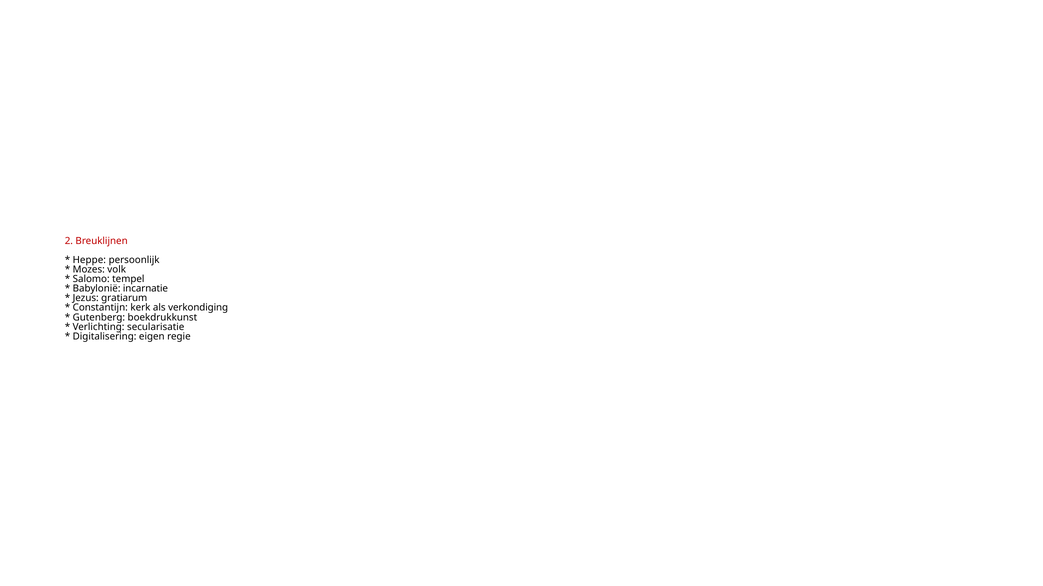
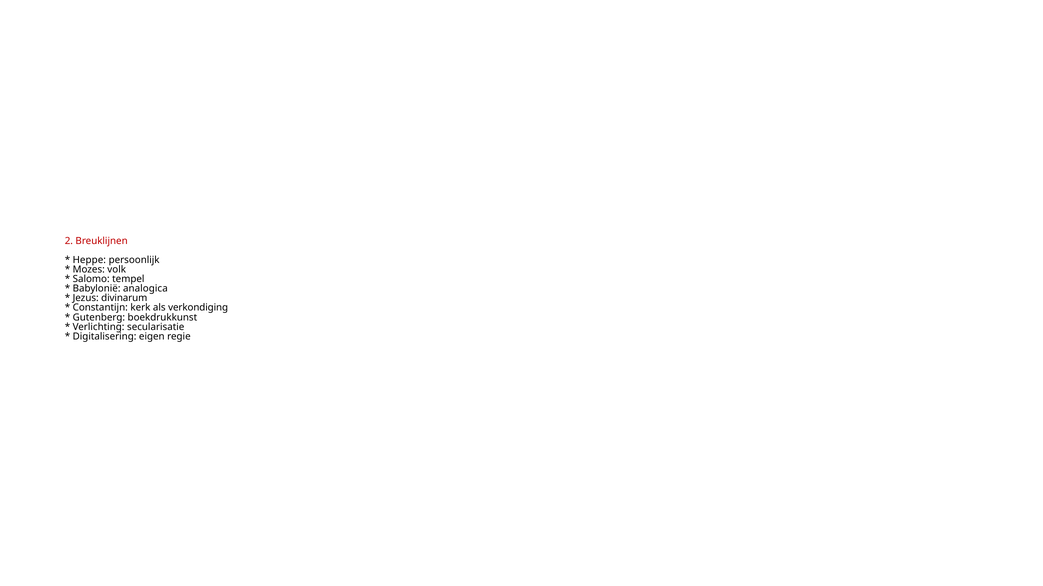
incarnatie: incarnatie -> analogica
gratiarum: gratiarum -> divinarum
